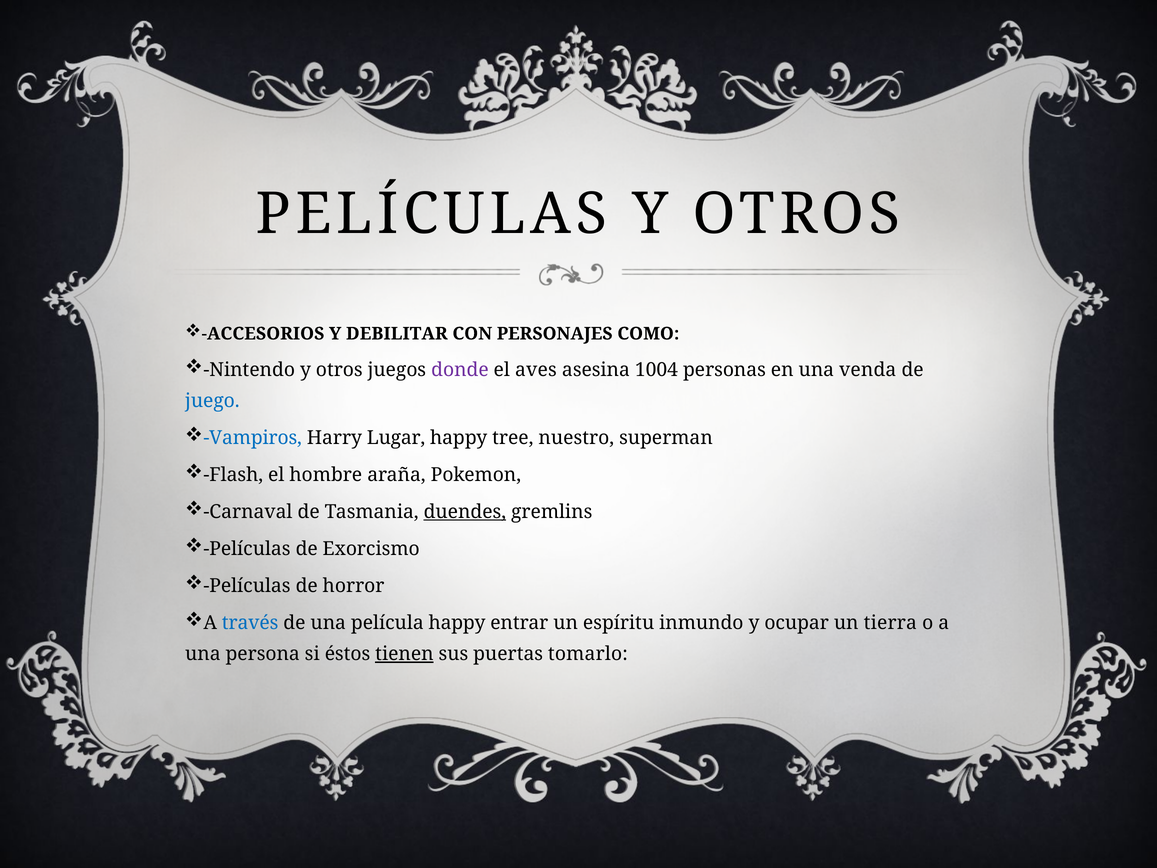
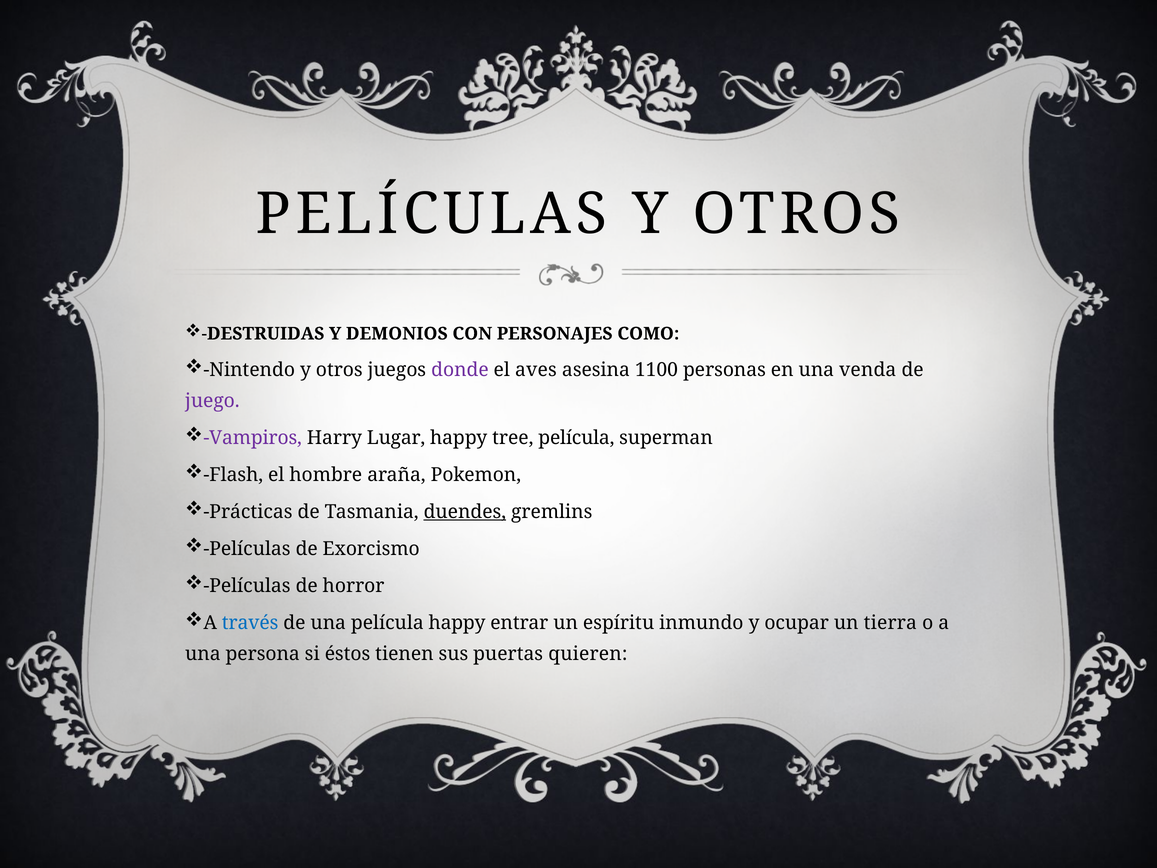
ACCESORIOS: ACCESORIOS -> DESTRUIDAS
DEBILITAR: DEBILITAR -> DEMONIOS
1004: 1004 -> 1100
juego colour: blue -> purple
Vampiros colour: blue -> purple
tree nuestro: nuestro -> película
Carnaval: Carnaval -> Prácticas
tienen underline: present -> none
tomarlo: tomarlo -> quieren
